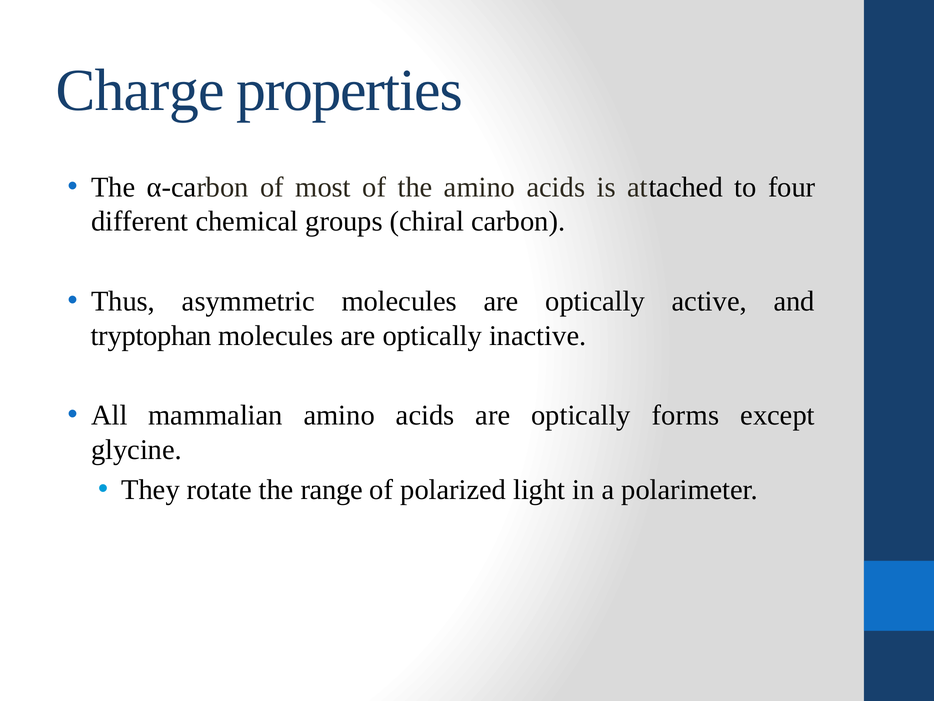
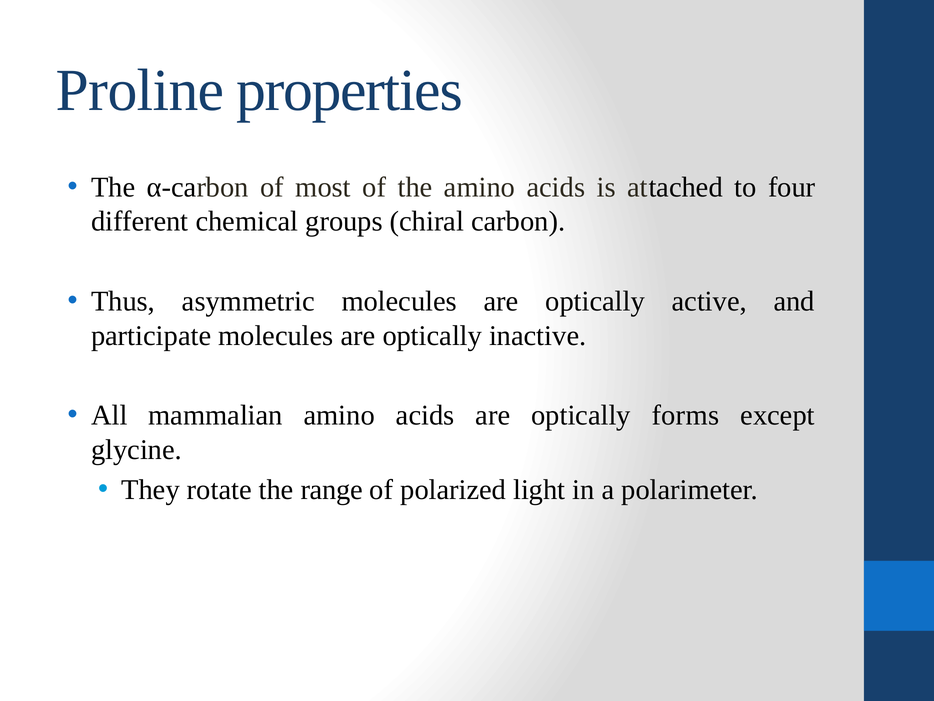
Charge: Charge -> Proline
tryptophan: tryptophan -> participate
